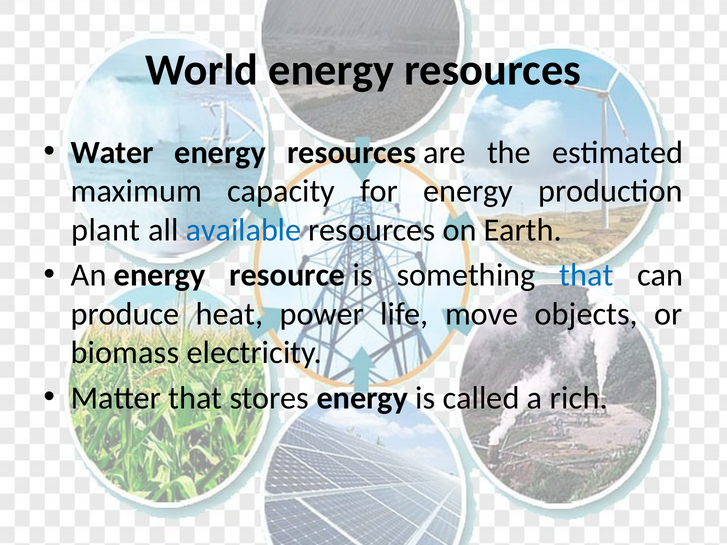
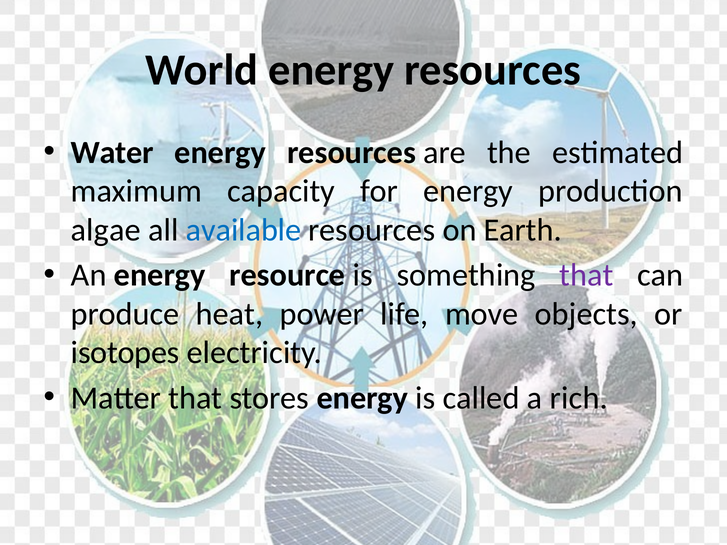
plant: plant -> algae
that at (586, 275) colour: blue -> purple
biomass: biomass -> isotopes
